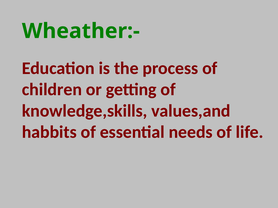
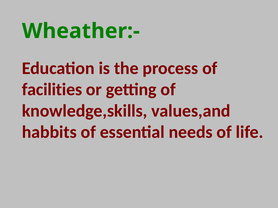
children: children -> facilities
